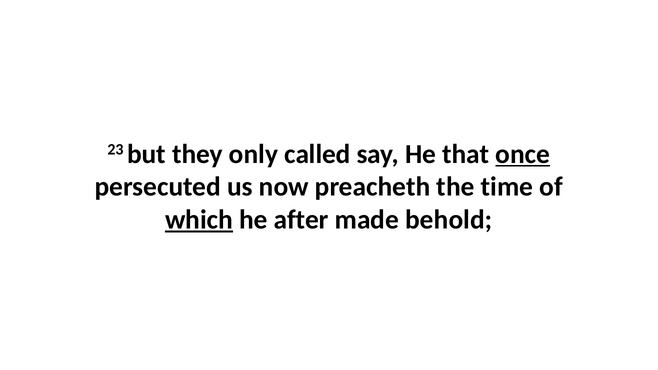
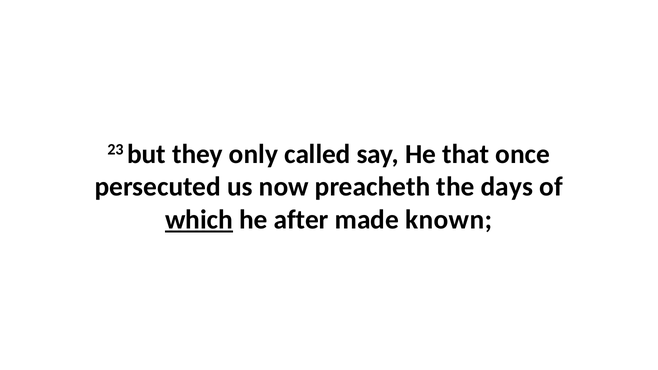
once underline: present -> none
time: time -> days
behold: behold -> known
